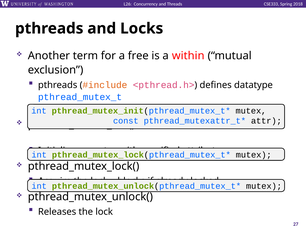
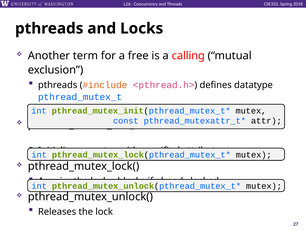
within: within -> calling
